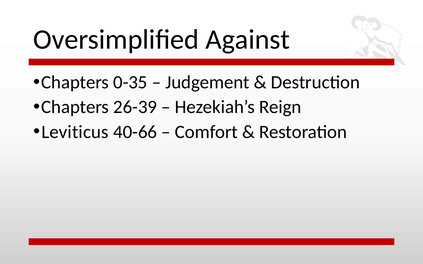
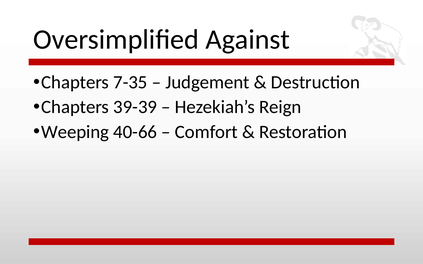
0-35: 0-35 -> 7-35
26-39: 26-39 -> 39-39
Leviticus: Leviticus -> Weeping
